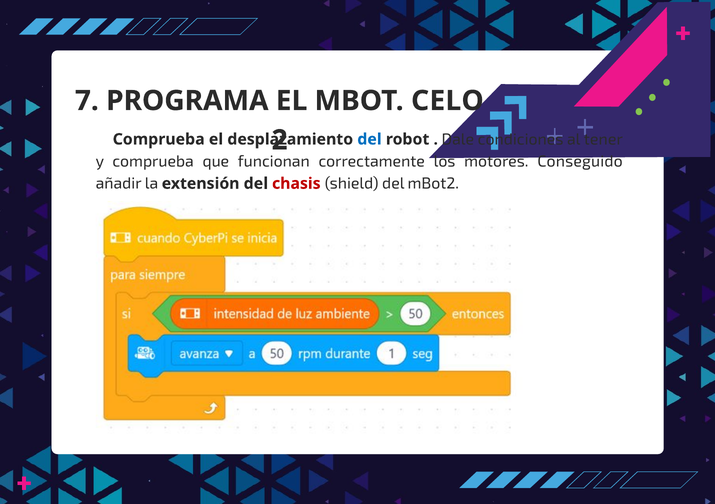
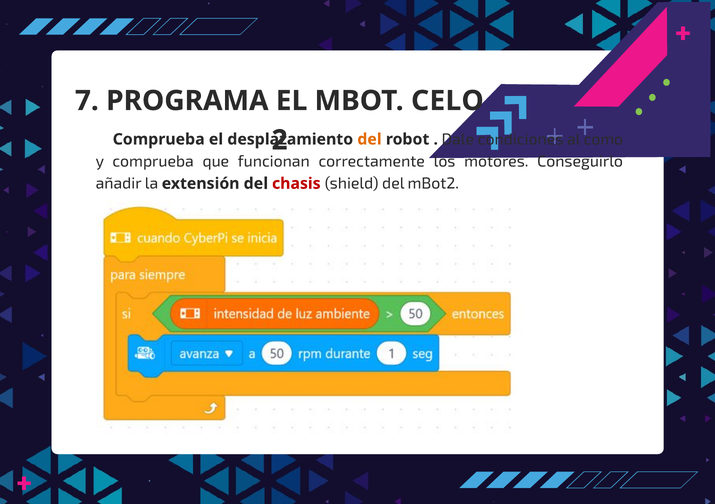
del at (369, 139) colour: blue -> orange
tener: tener -> como
Conseguido: Conseguido -> Conseguirlo
